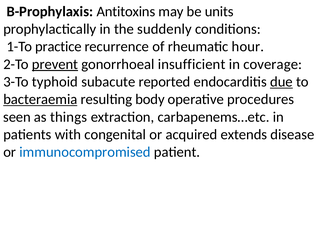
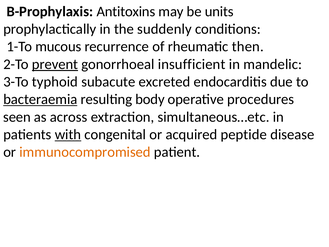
practice: practice -> mucous
hour: hour -> then
coverage: coverage -> mandelic
reported: reported -> excreted
due underline: present -> none
things: things -> across
carbapenems…etc: carbapenems…etc -> simultaneous…etc
with underline: none -> present
extends: extends -> peptide
immunocompromised colour: blue -> orange
